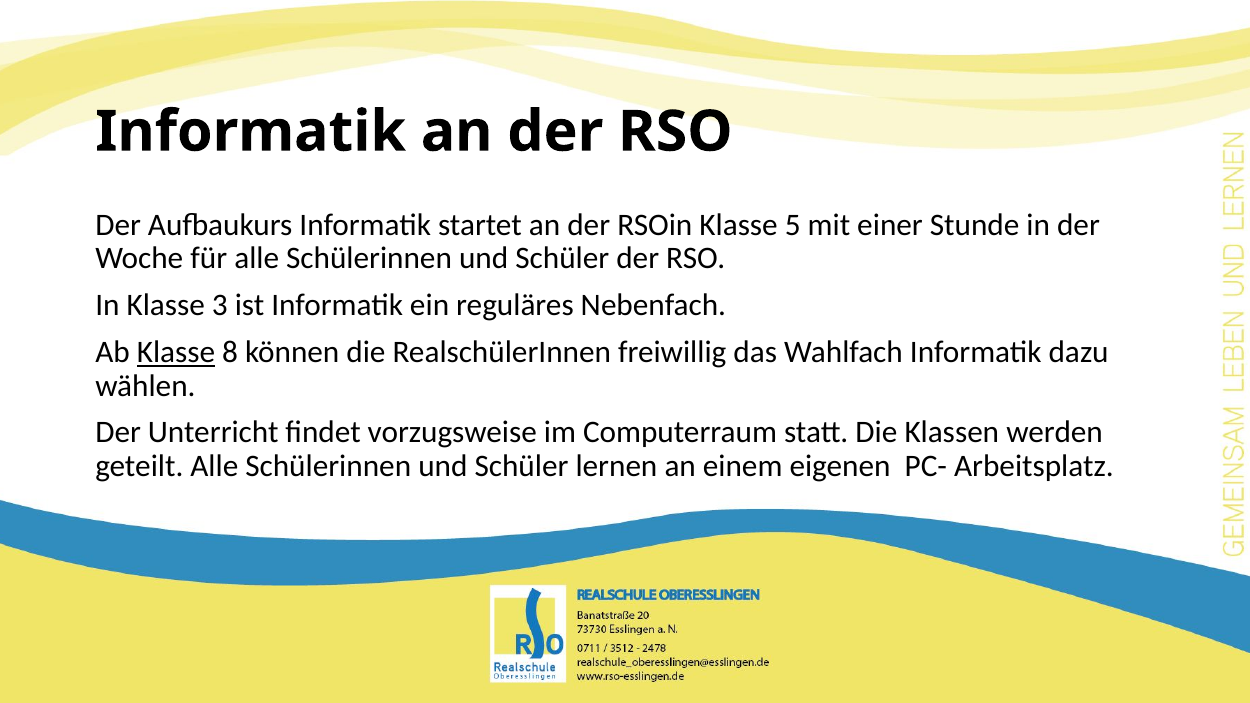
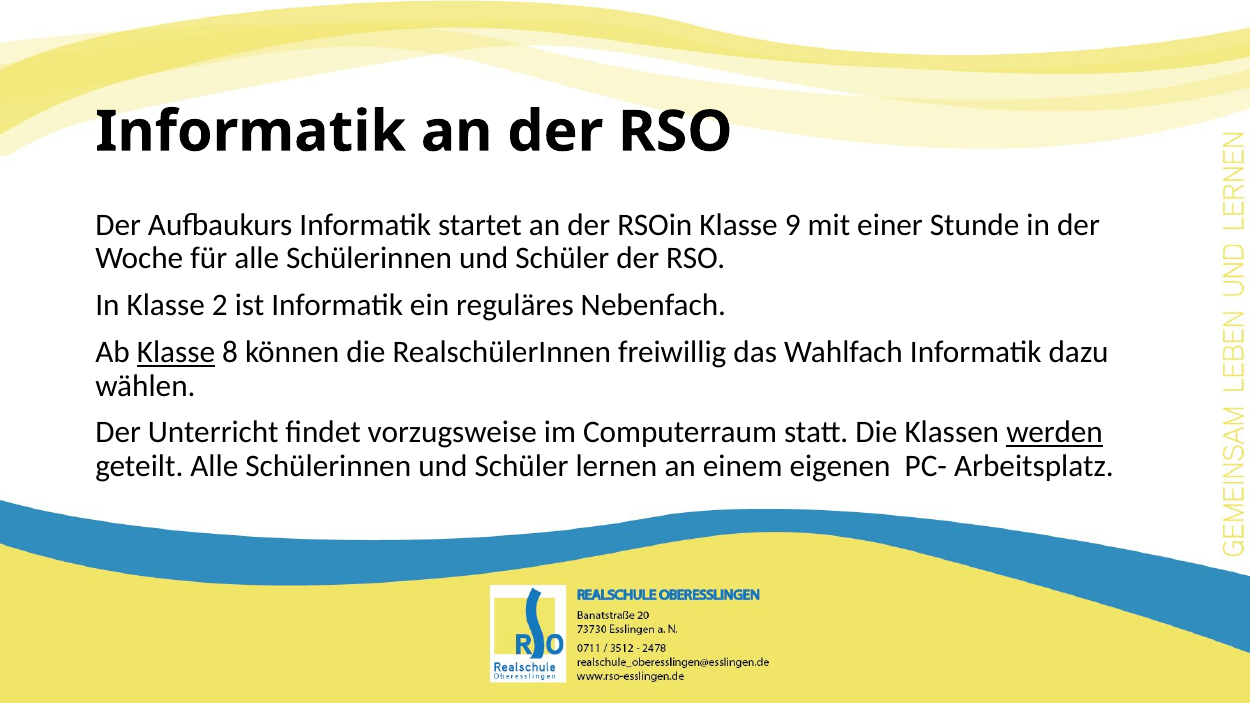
5: 5 -> 9
3: 3 -> 2
werden underline: none -> present
